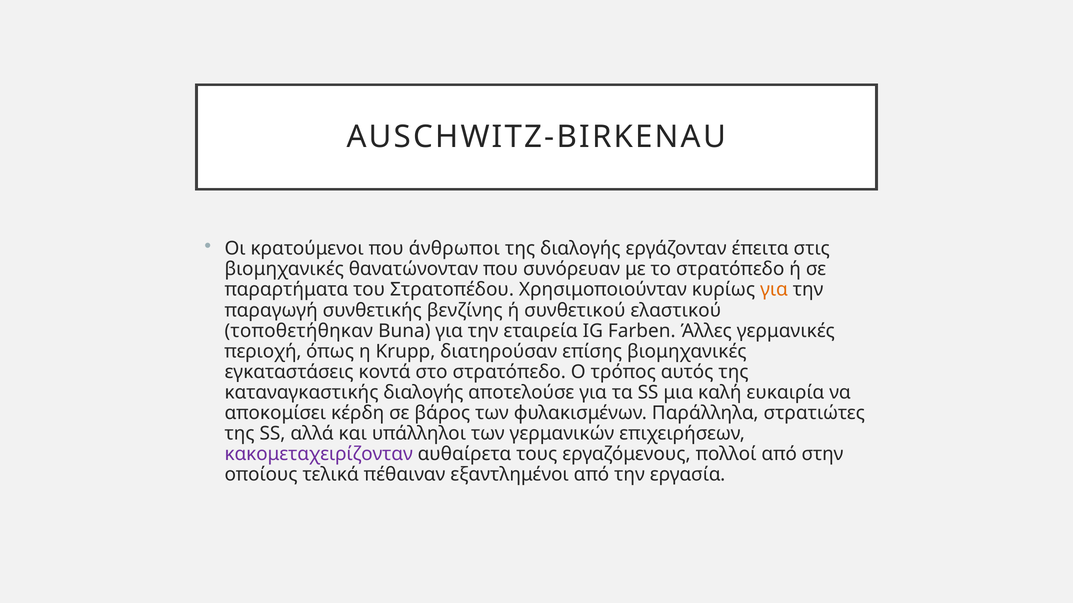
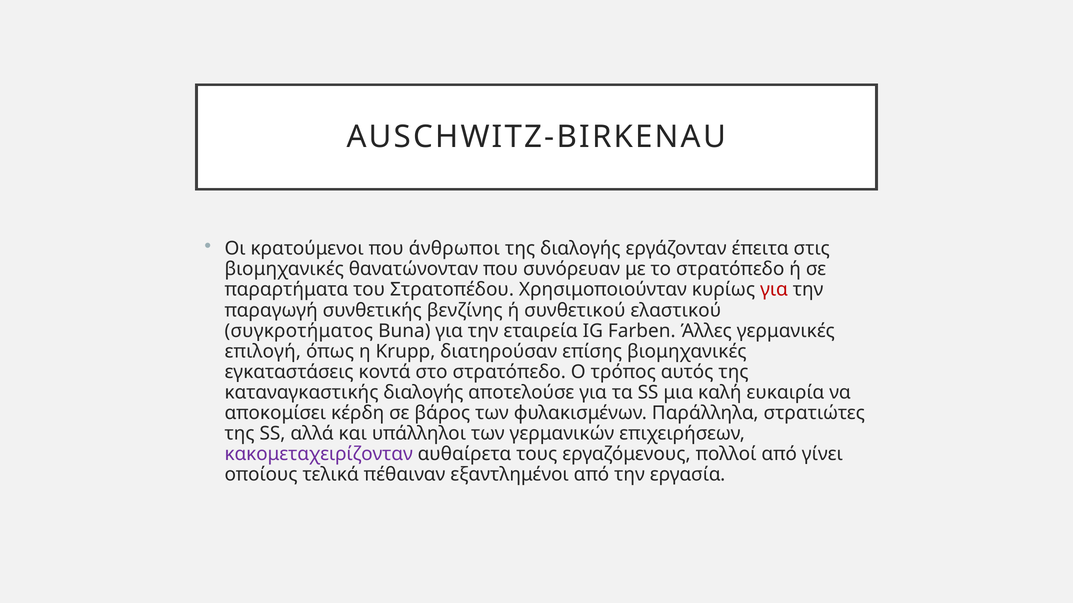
για at (774, 290) colour: orange -> red
τοποθετήθηκαν: τοποθετήθηκαν -> συγκροτήματος
περιοχή: περιοχή -> επιλογή
στην: στην -> γίνει
